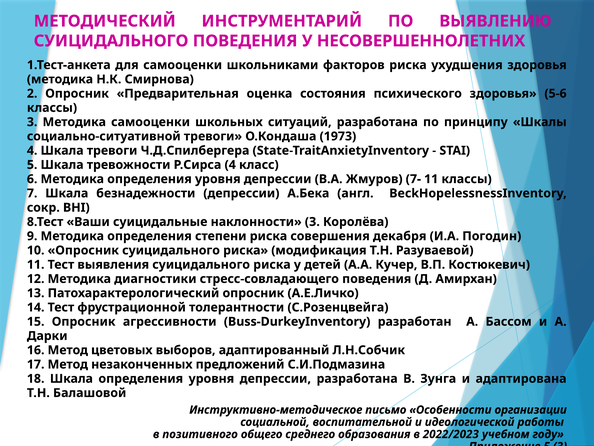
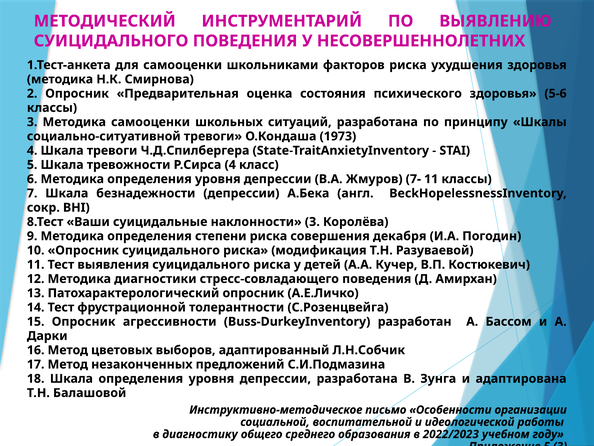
позитивного: позитивного -> диагностику
